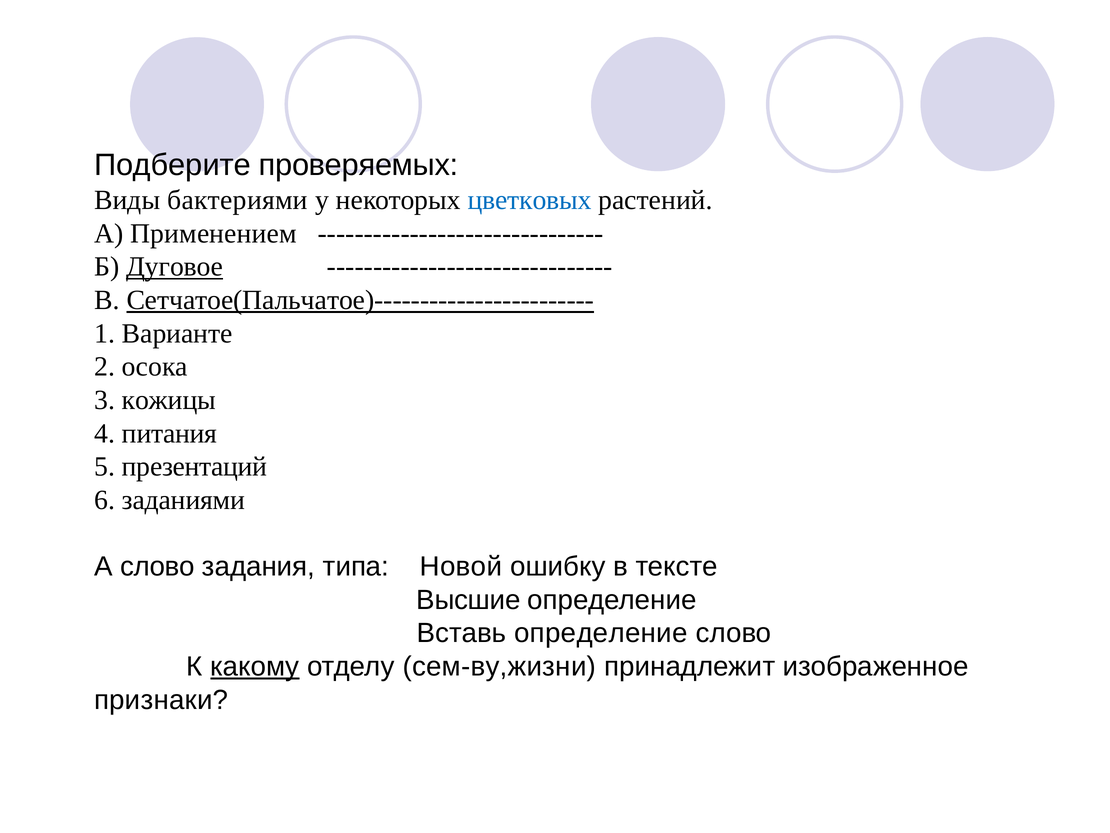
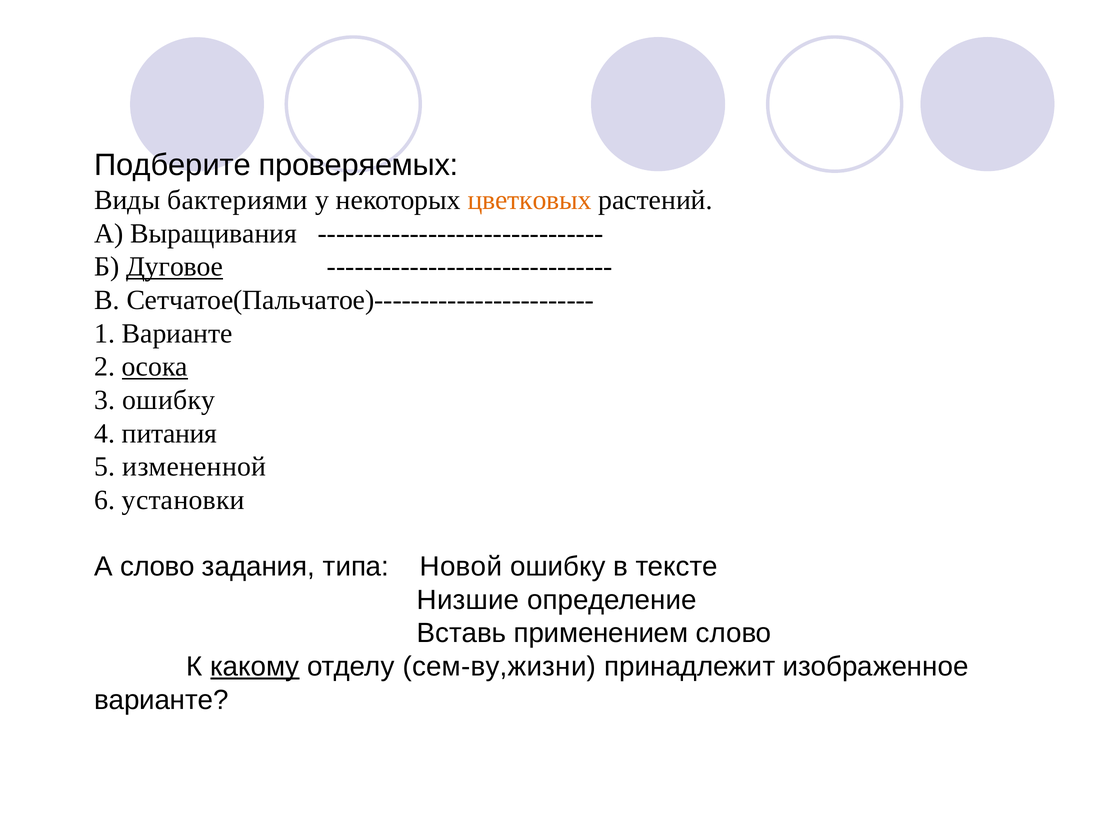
цветковых colour: blue -> orange
Применением: Применением -> Выращивания
Сетчатое(Пальчатое)------------------------ underline: present -> none
осока underline: none -> present
3 кожицы: кожицы -> ошибку
презентаций: презентаций -> измененной
заданиями: заданиями -> установки
Высшие: Высшие -> Низшие
Вставь определение: определение -> применением
признаки at (161, 699): признаки -> варианте
